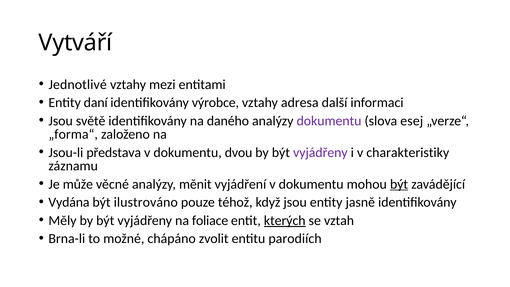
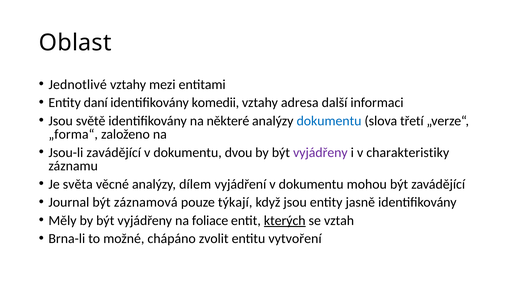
Vytváří: Vytváří -> Oblast
výrobce: výrobce -> komedii
daného: daného -> některé
dokumentu at (329, 121) colour: purple -> blue
esej: esej -> třetí
Jsou-li představa: představa -> zavádějící
může: může -> světa
měnit: měnit -> dílem
být at (399, 184) underline: present -> none
Vydána: Vydána -> Journal
ilustrováno: ilustrováno -> záznamová
téhož: téhož -> týkají
parodiích: parodiích -> vytvoření
